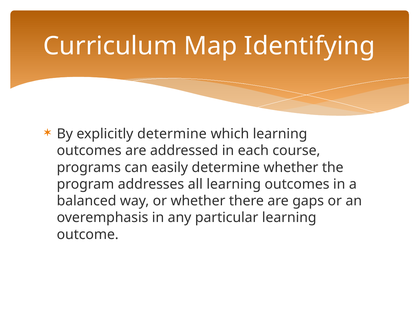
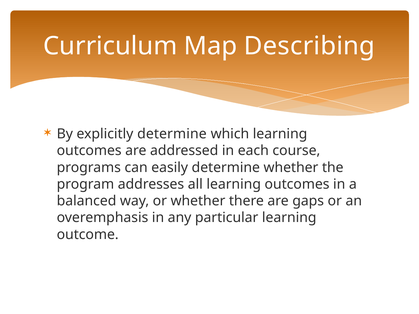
Identifying: Identifying -> Describing
